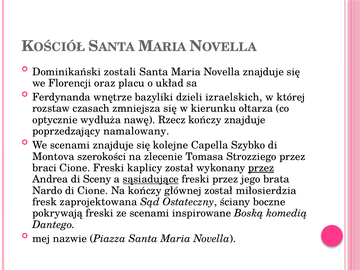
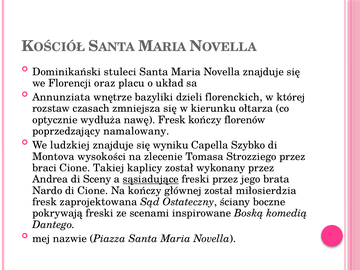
zostali: zostali -> stuleci
Ferdynanda: Ferdynanda -> Annunziata
izraelskich: izraelskich -> florenckich
nawę Rzecz: Rzecz -> Fresk
kończy znajduje: znajduje -> florenów
We scenami: scenami -> ludzkiej
kolejne: kolejne -> wyniku
szerokości: szerokości -> wysokości
Cione Freski: Freski -> Takiej
przez at (261, 168) underline: present -> none
